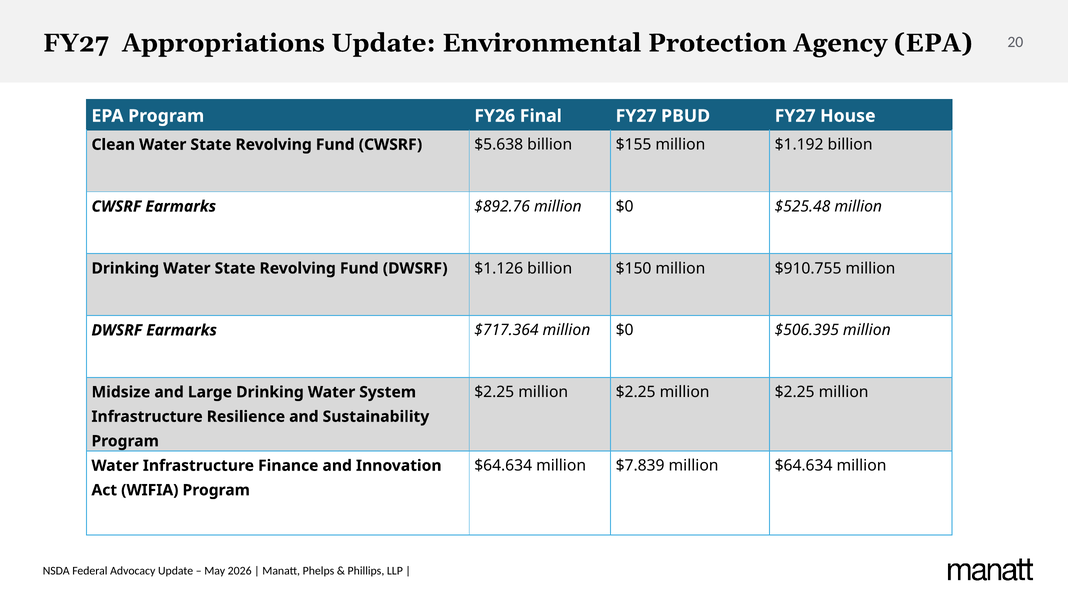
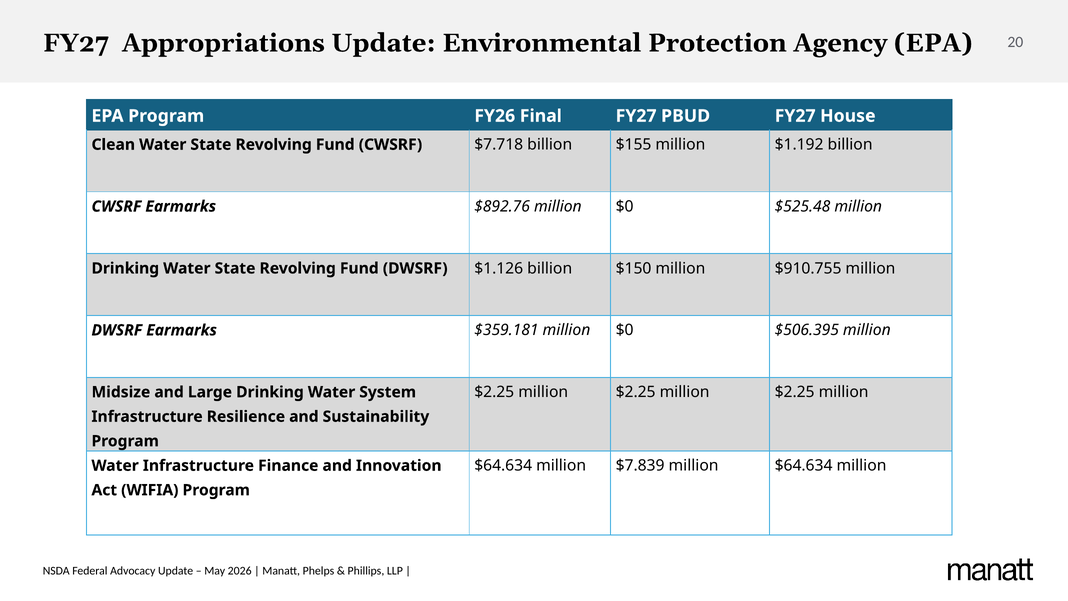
$5.638: $5.638 -> $7.718
$717.364: $717.364 -> $359.181
